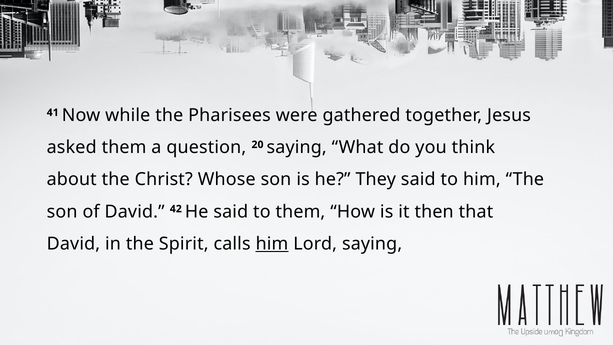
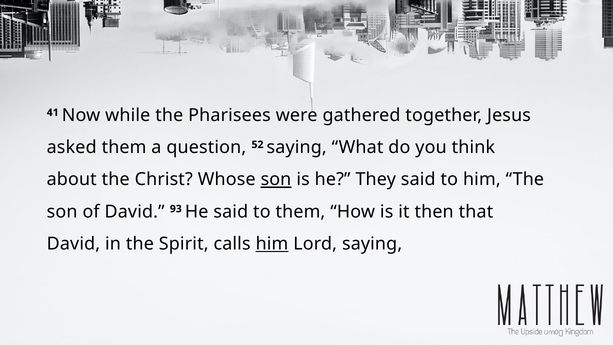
20: 20 -> 52
son at (276, 179) underline: none -> present
42: 42 -> 93
